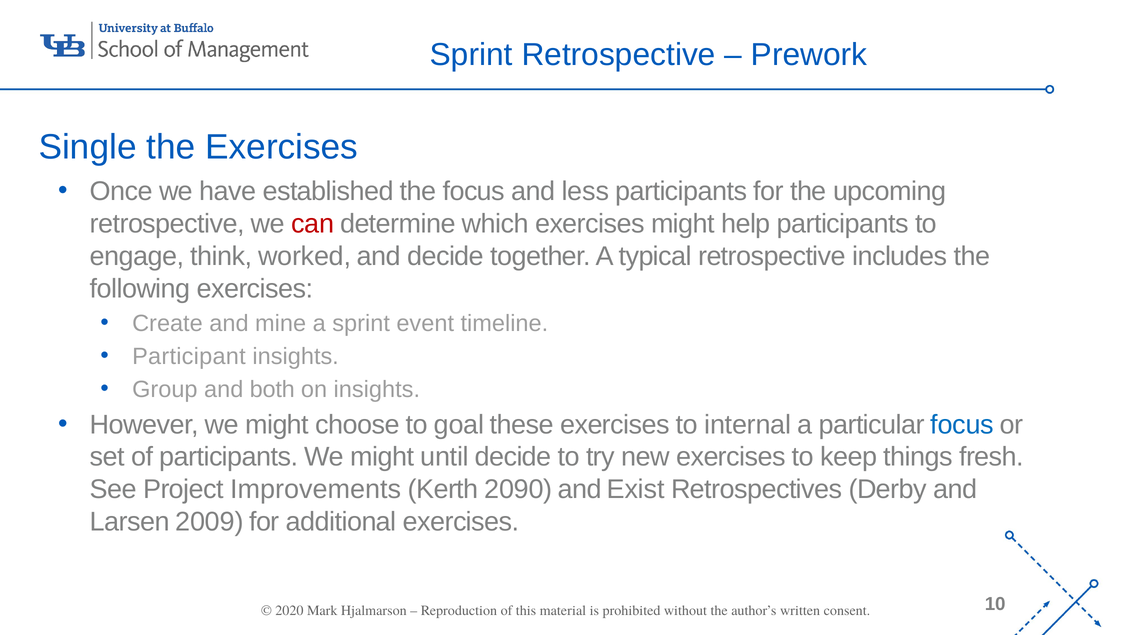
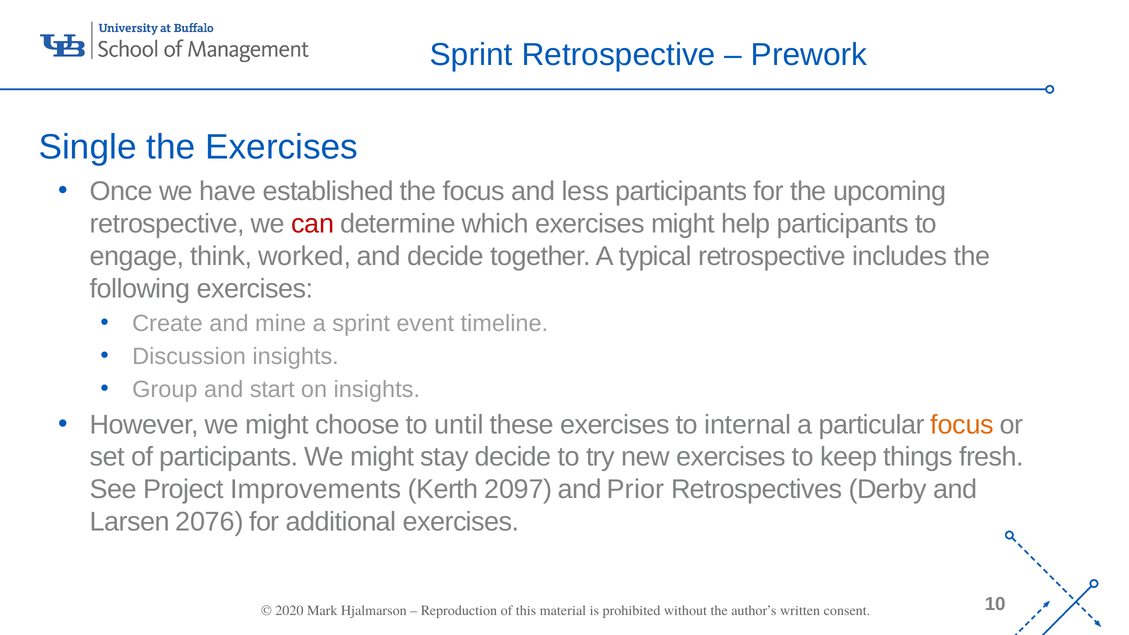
Participant: Participant -> Discussion
both: both -> start
goal: goal -> until
focus at (962, 425) colour: blue -> orange
until: until -> stay
2090: 2090 -> 2097
Exist: Exist -> Prior
2009: 2009 -> 2076
